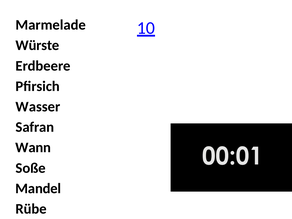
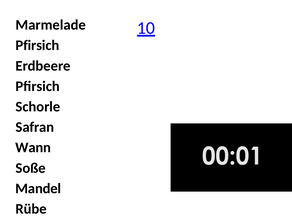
Würste at (37, 45): Würste -> Pfirsich
Wasser: Wasser -> Schorle
